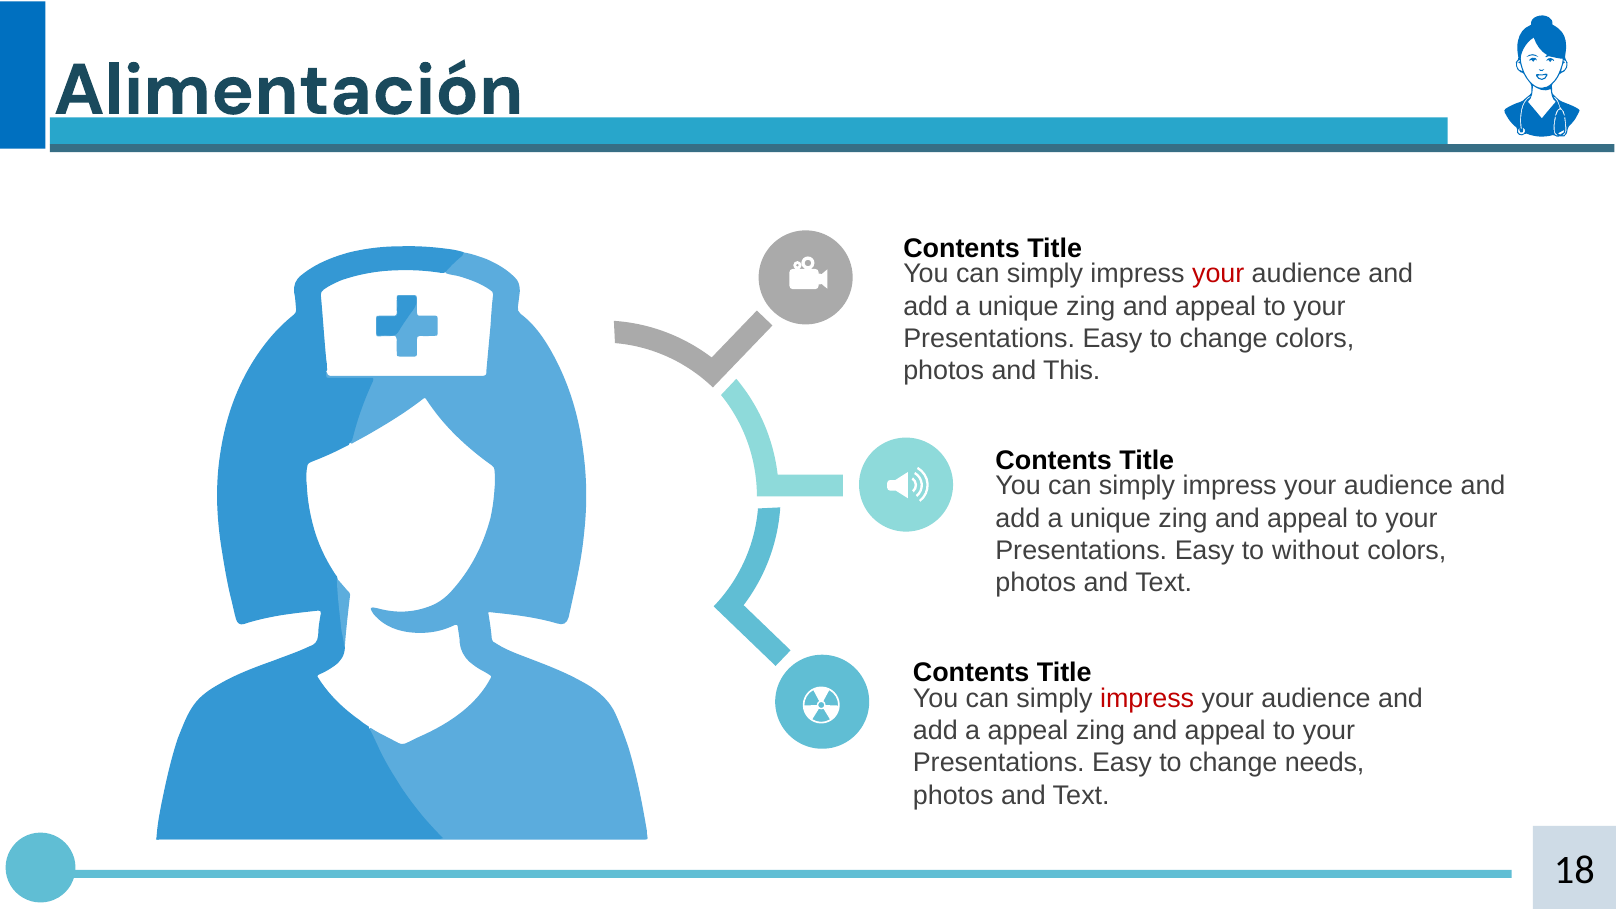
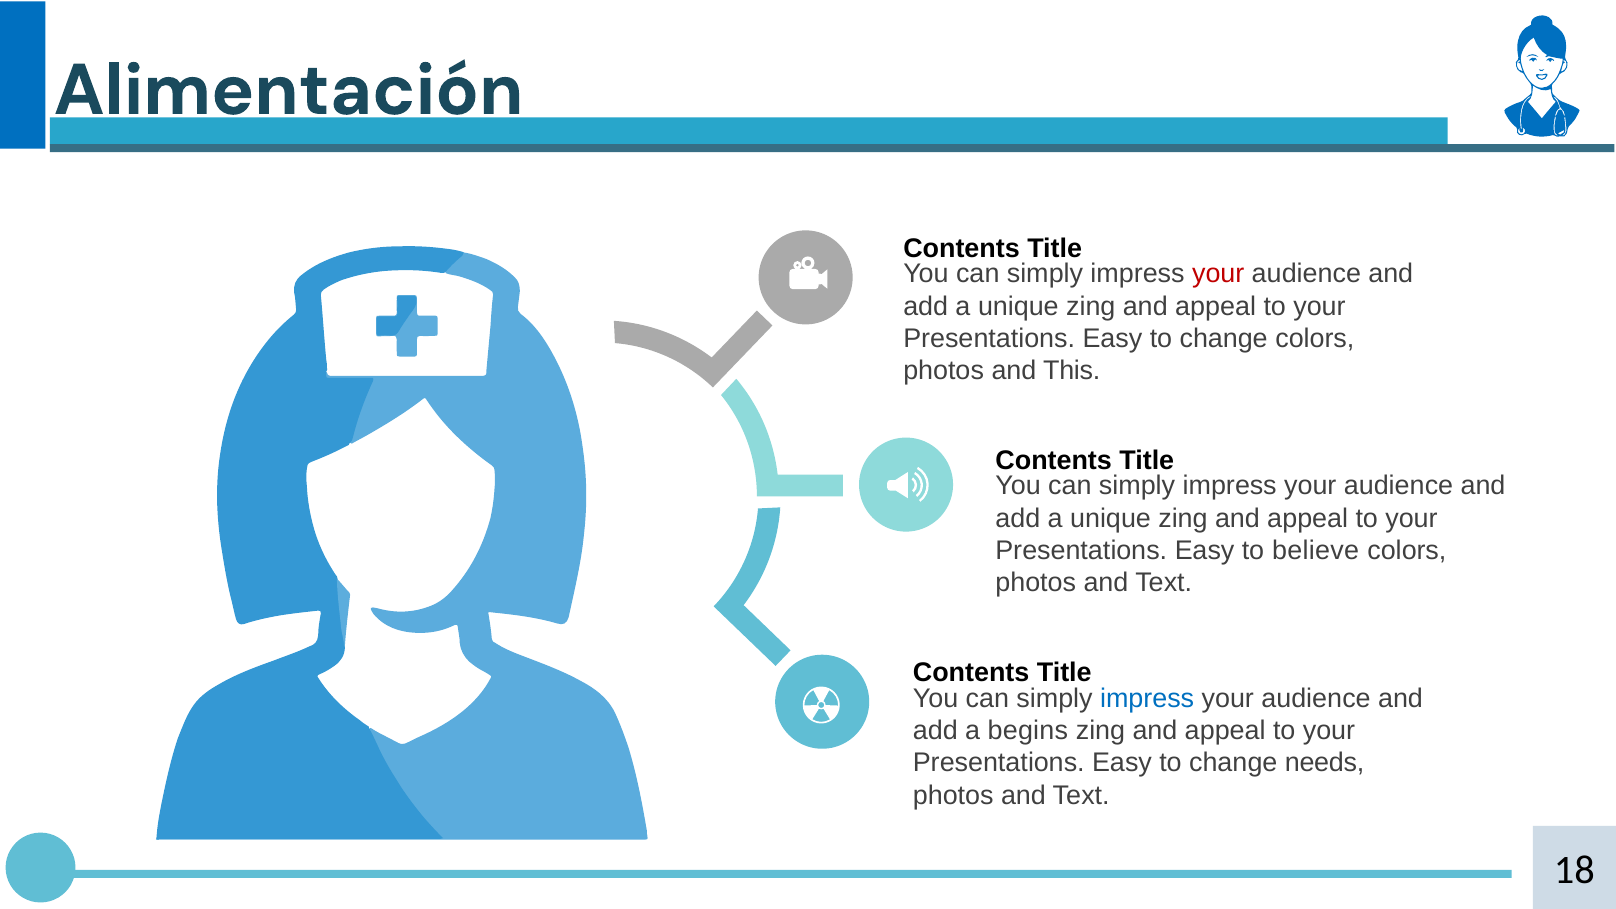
without: without -> believe
impress at (1147, 698) colour: red -> blue
a appeal: appeal -> begins
